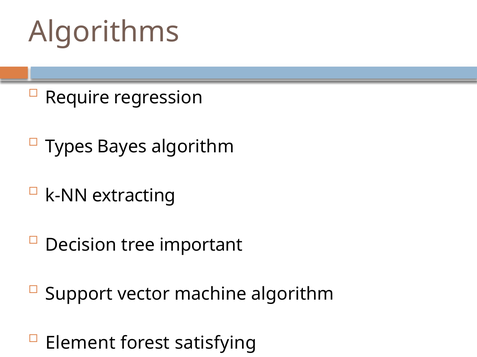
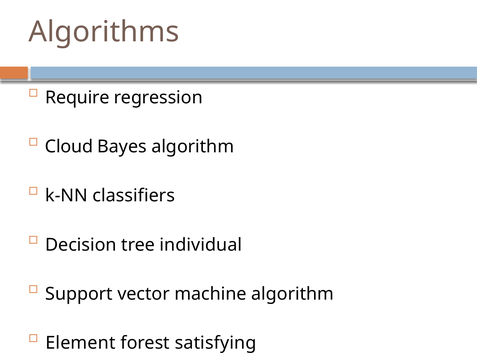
Types: Types -> Cloud
extracting: extracting -> classifiers
important: important -> individual
